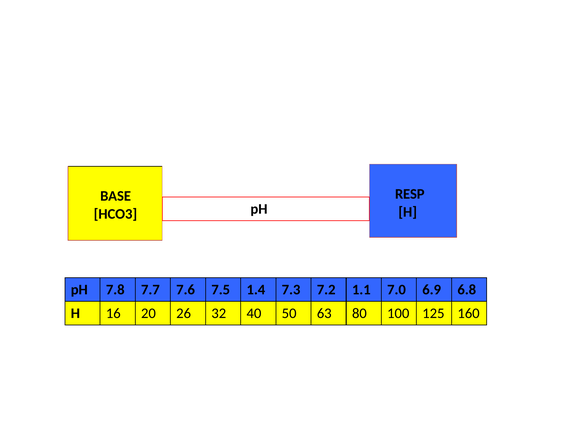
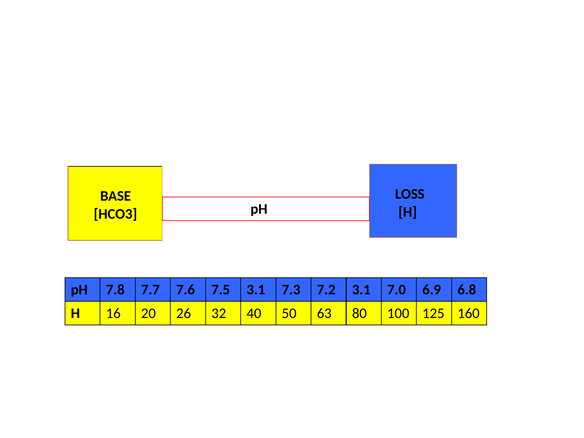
RESP: RESP -> LOSS
7.5 1.4: 1.4 -> 3.1
7.2 1.1: 1.1 -> 3.1
